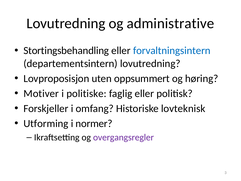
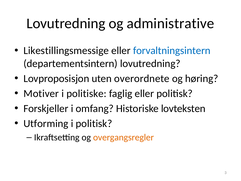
Stortingsbehandling: Stortingsbehandling -> Likestillingsmessige
oppsummert: oppsummert -> overordnete
lovteknisk: lovteknisk -> lovteksten
i normer: normer -> politisk
overgangsregler colour: purple -> orange
